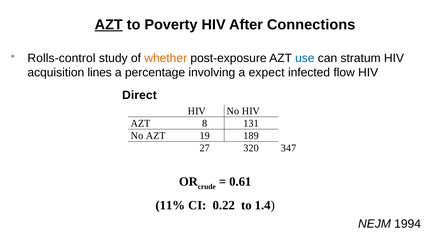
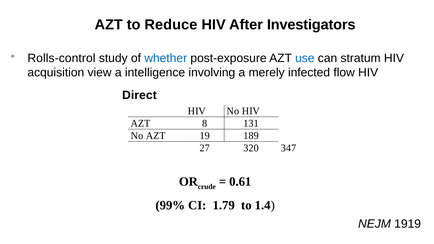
AZT at (109, 25) underline: present -> none
Poverty: Poverty -> Reduce
Connections: Connections -> Investigators
whether colour: orange -> blue
lines: lines -> view
percentage: percentage -> intelligence
expect: expect -> merely
11%: 11% -> 99%
0.22: 0.22 -> 1.79
1994: 1994 -> 1919
